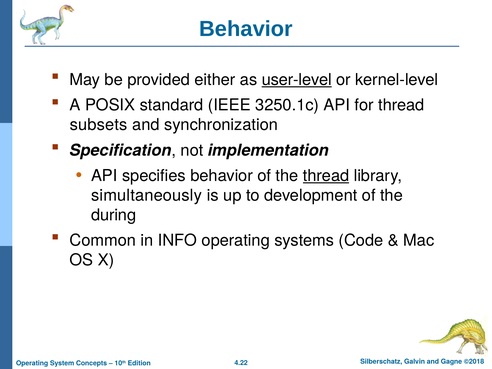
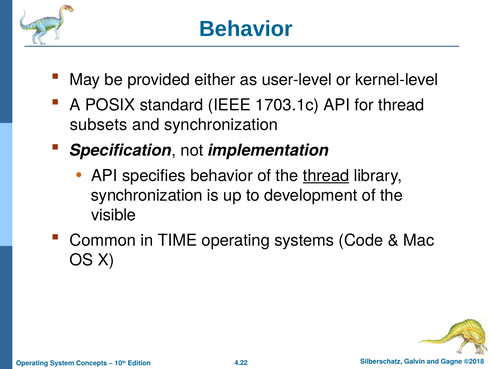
user-level underline: present -> none
3250.1c: 3250.1c -> 1703.1c
simultaneously at (147, 195): simultaneously -> synchronization
during: during -> visible
INFO: INFO -> TIME
